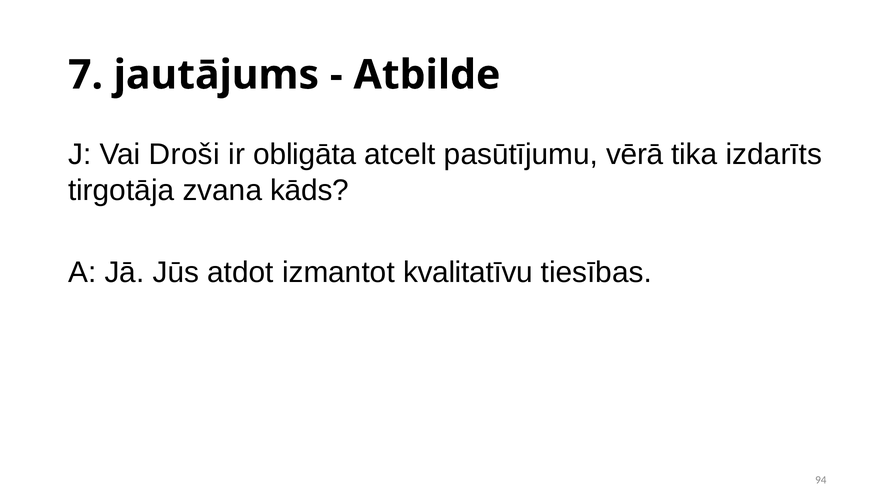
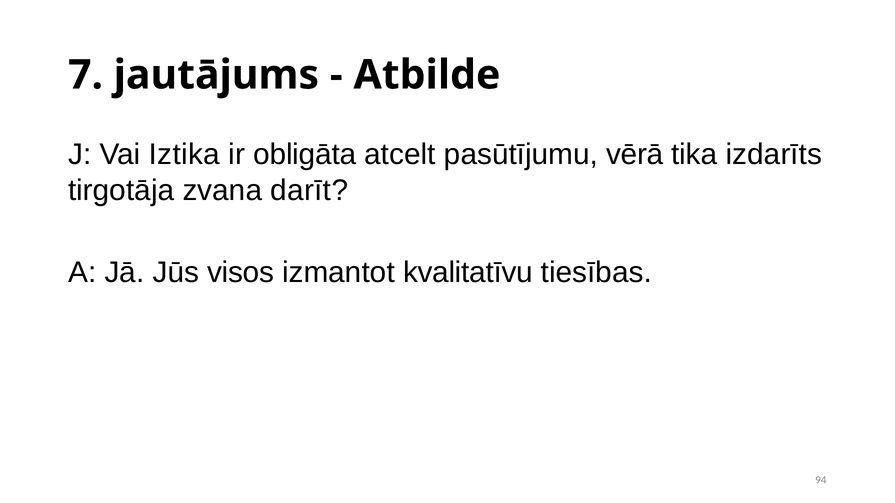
Droši: Droši -> Iztika
kāds: kāds -> darīt
atdot: atdot -> visos
